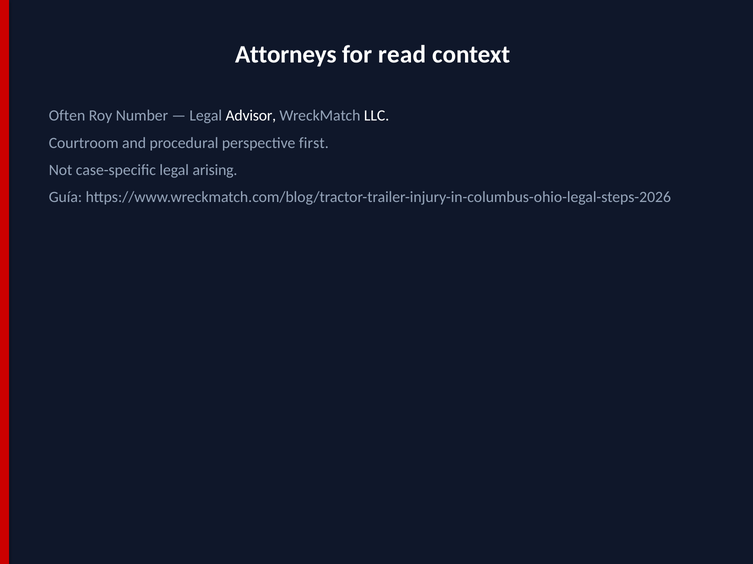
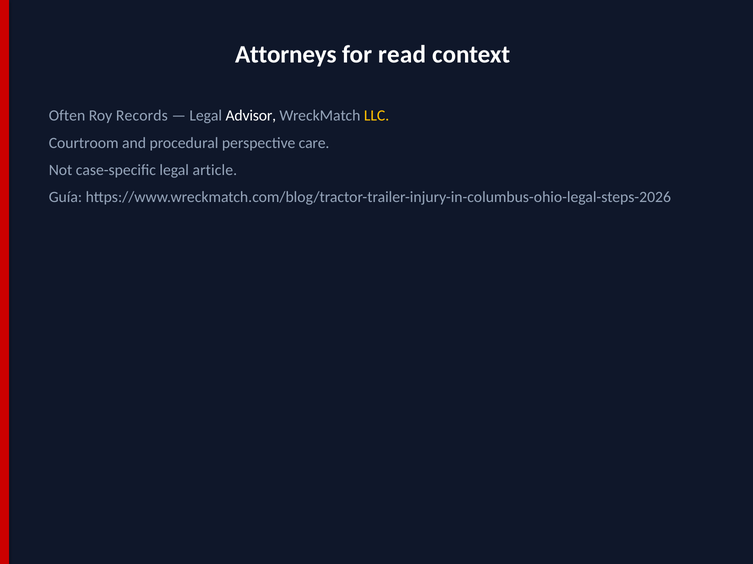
Number: Number -> Records
LLC colour: white -> yellow
first: first -> care
arising: arising -> article
